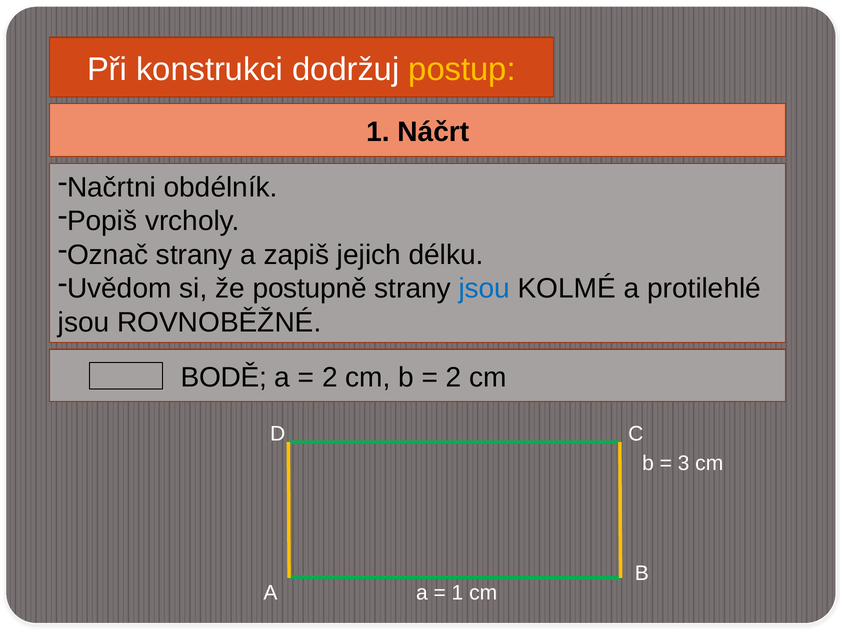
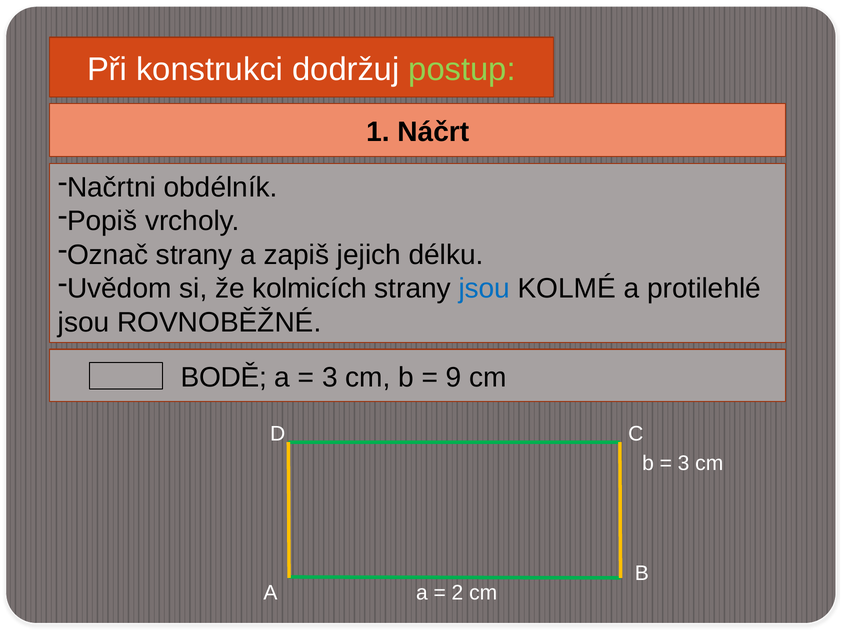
postup colour: yellow -> light green
postupně: postupně -> kolmicích
2 at (330, 377): 2 -> 3
2 at (454, 377): 2 -> 9
1 at (457, 593): 1 -> 2
